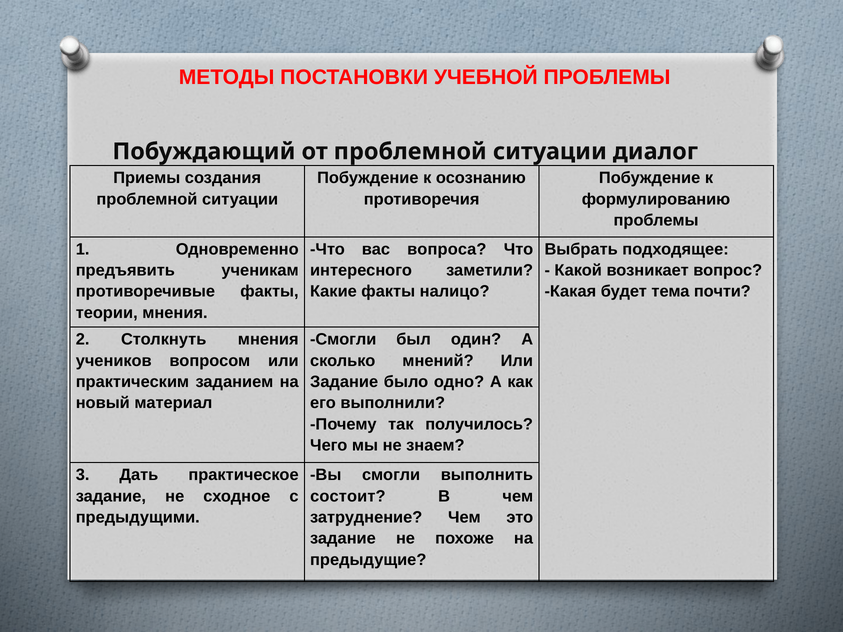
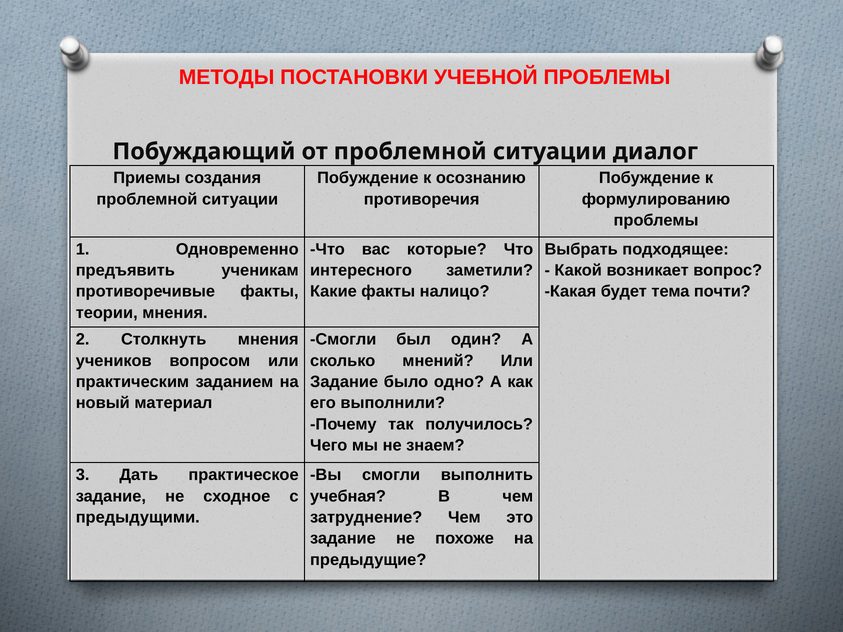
вопроса: вопроса -> которые
состоит: состоит -> учебная
